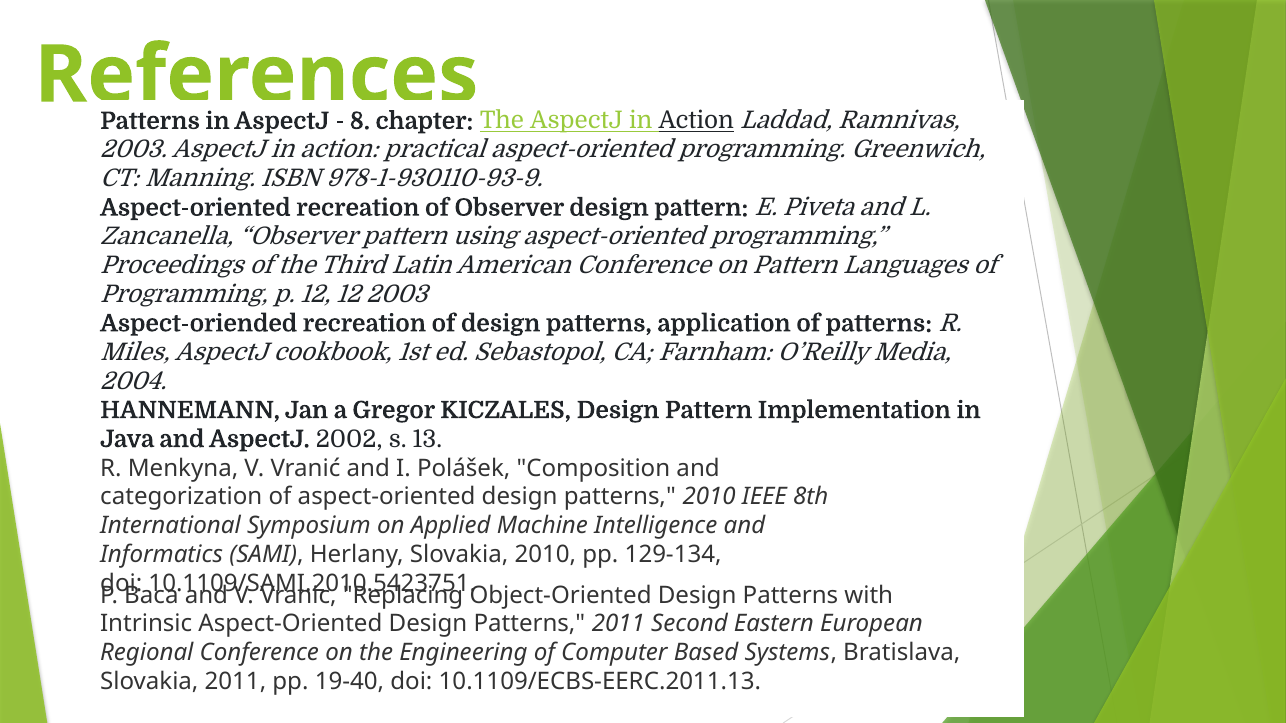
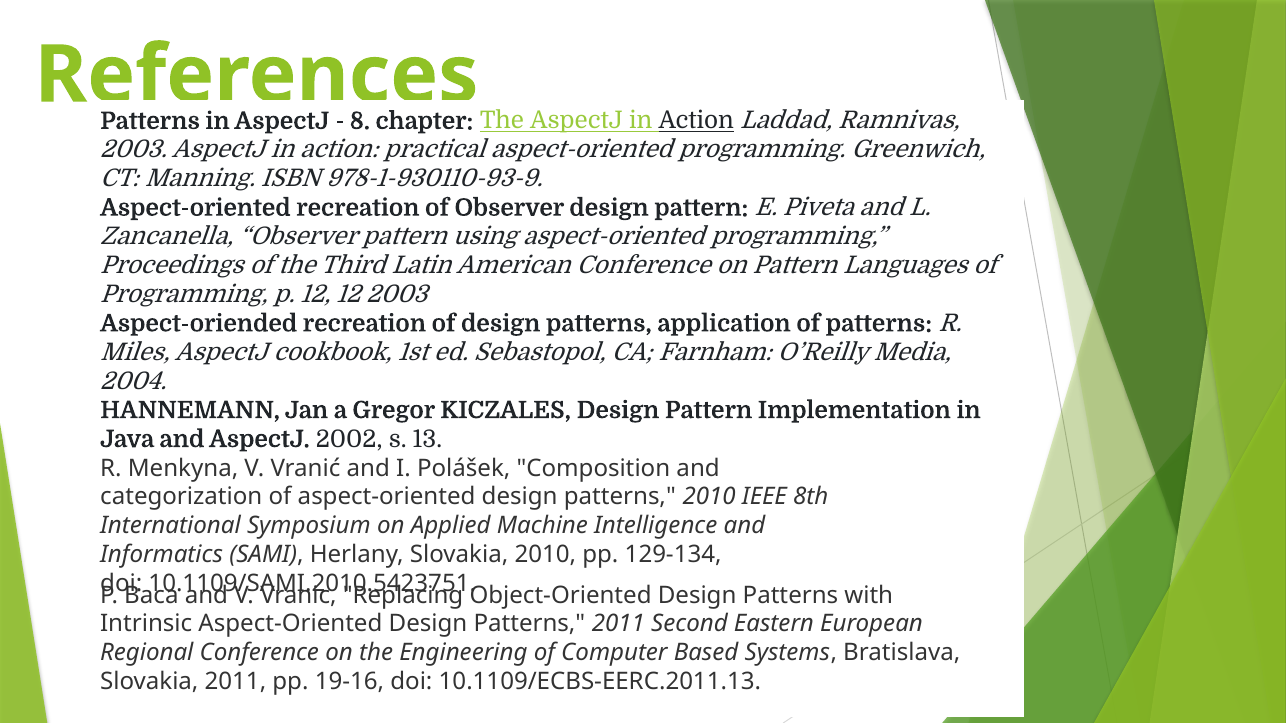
19-40: 19-40 -> 19-16
